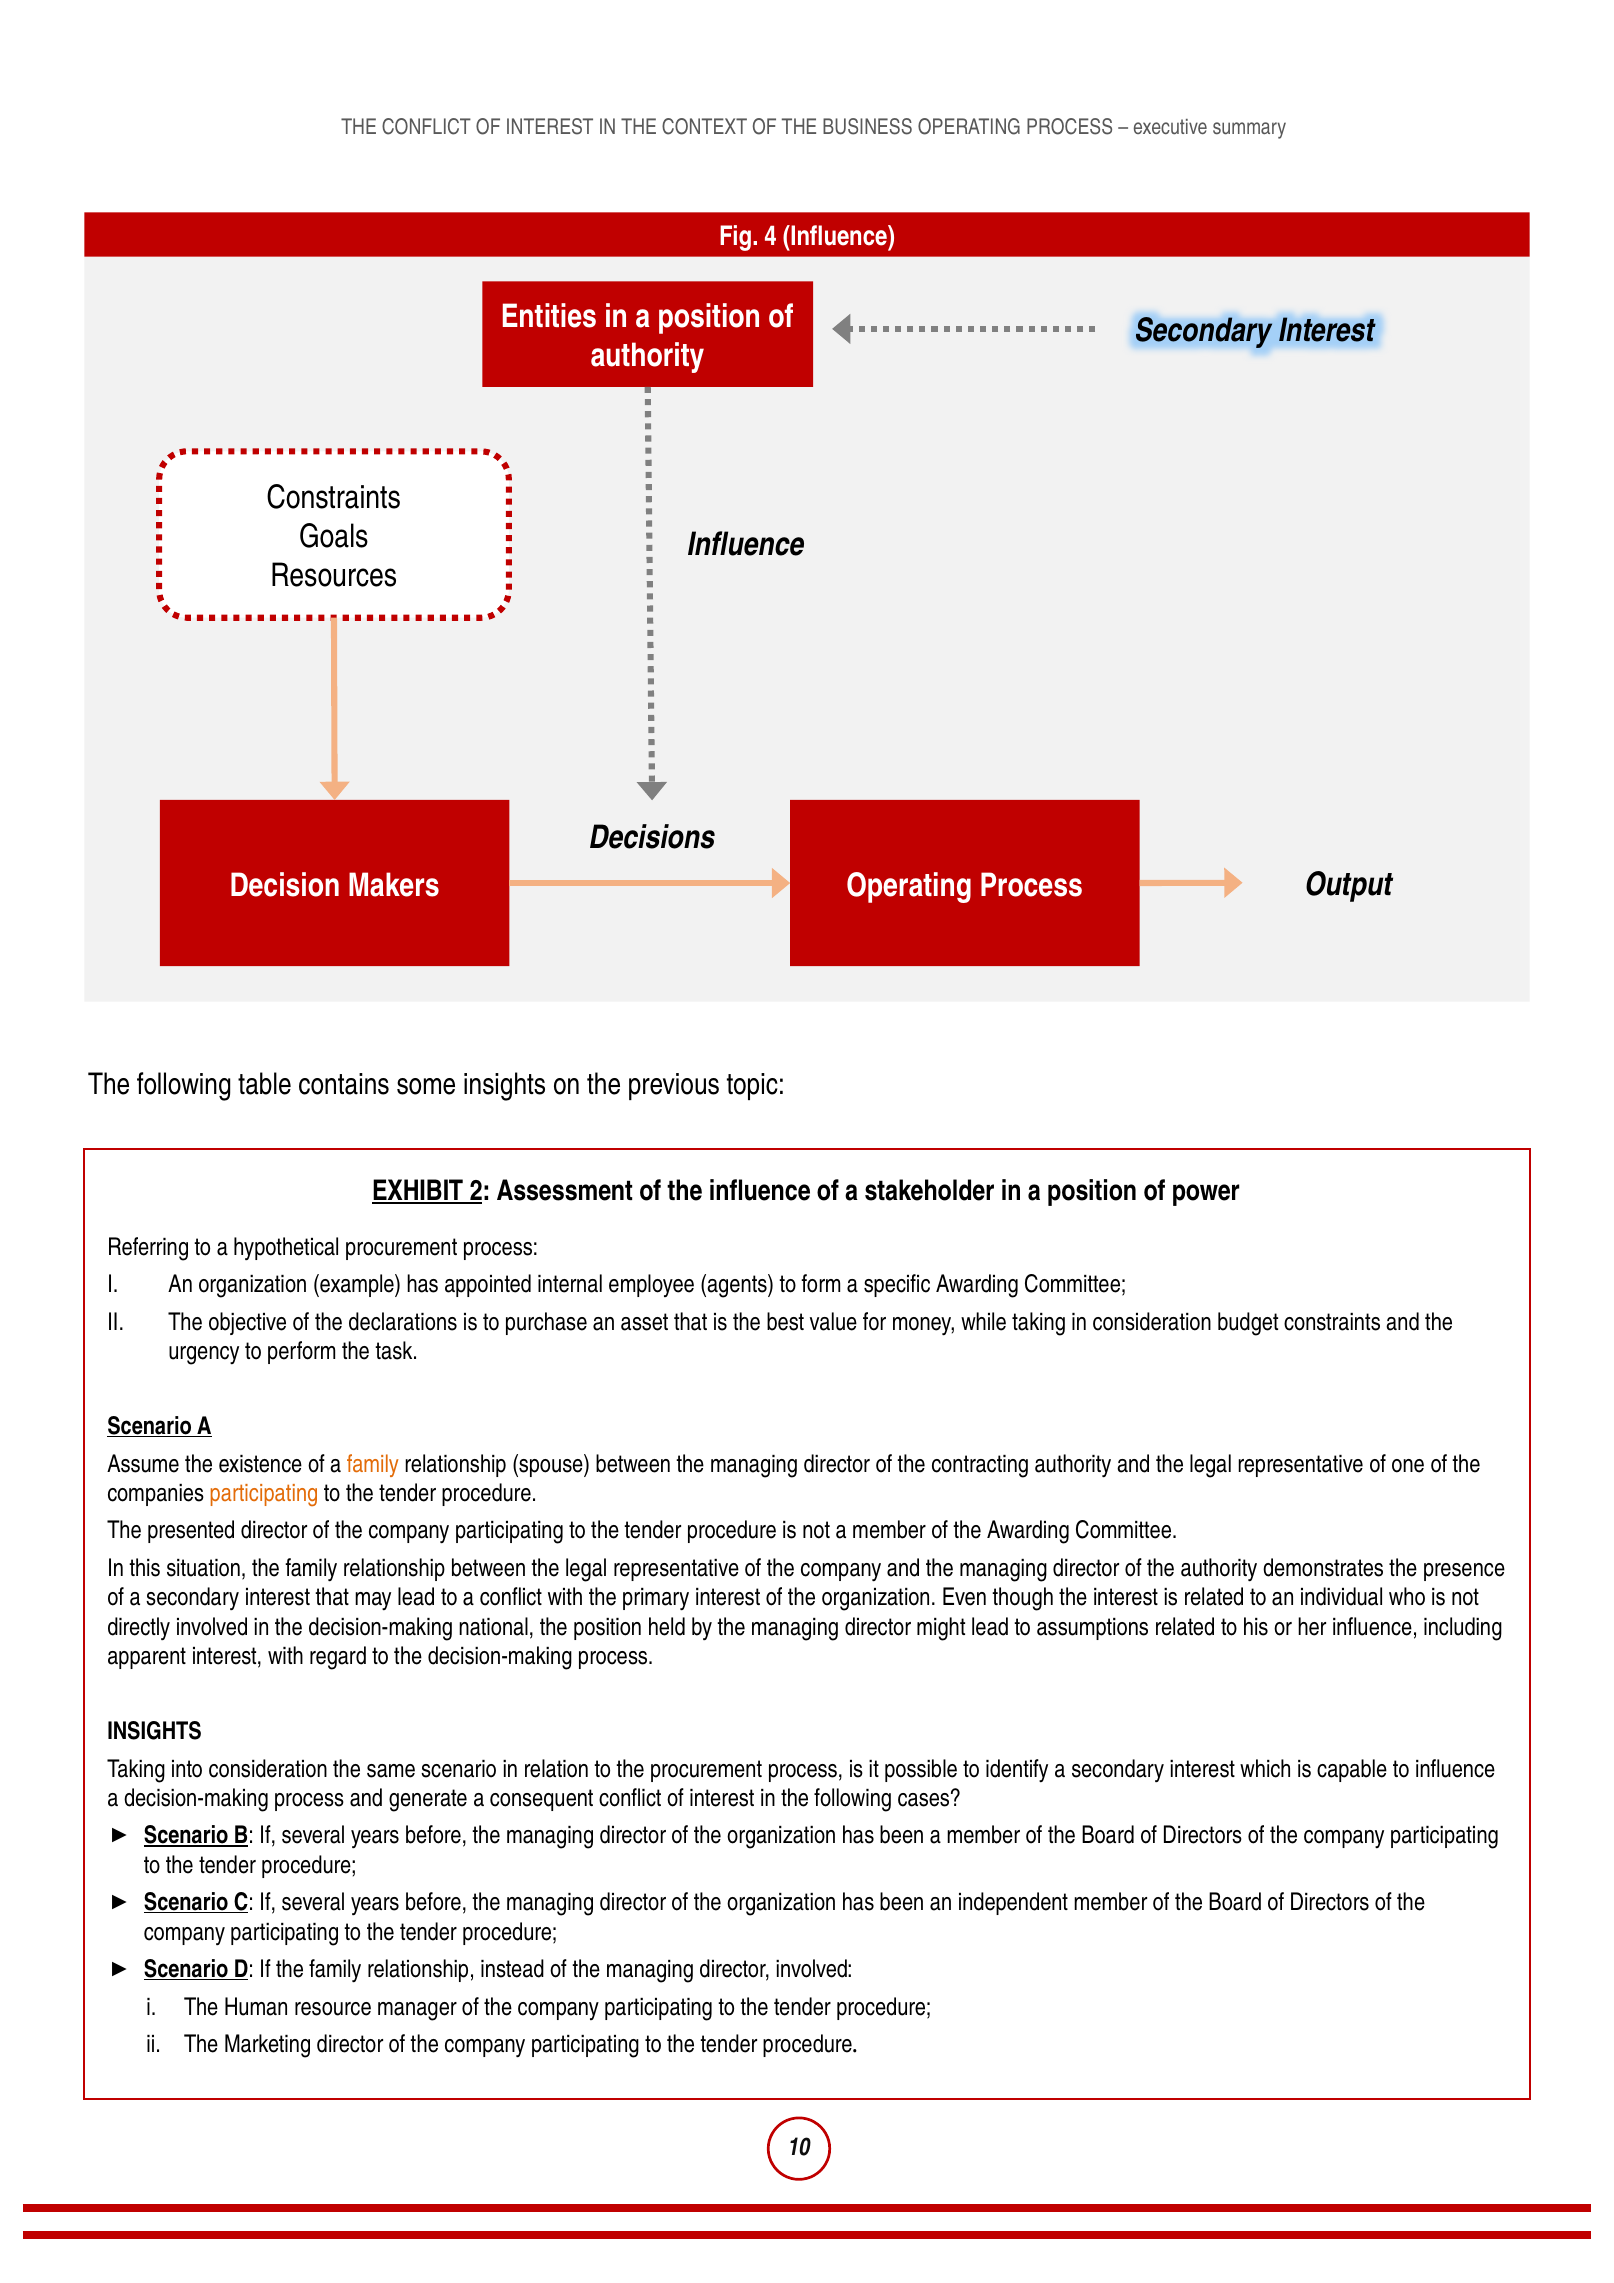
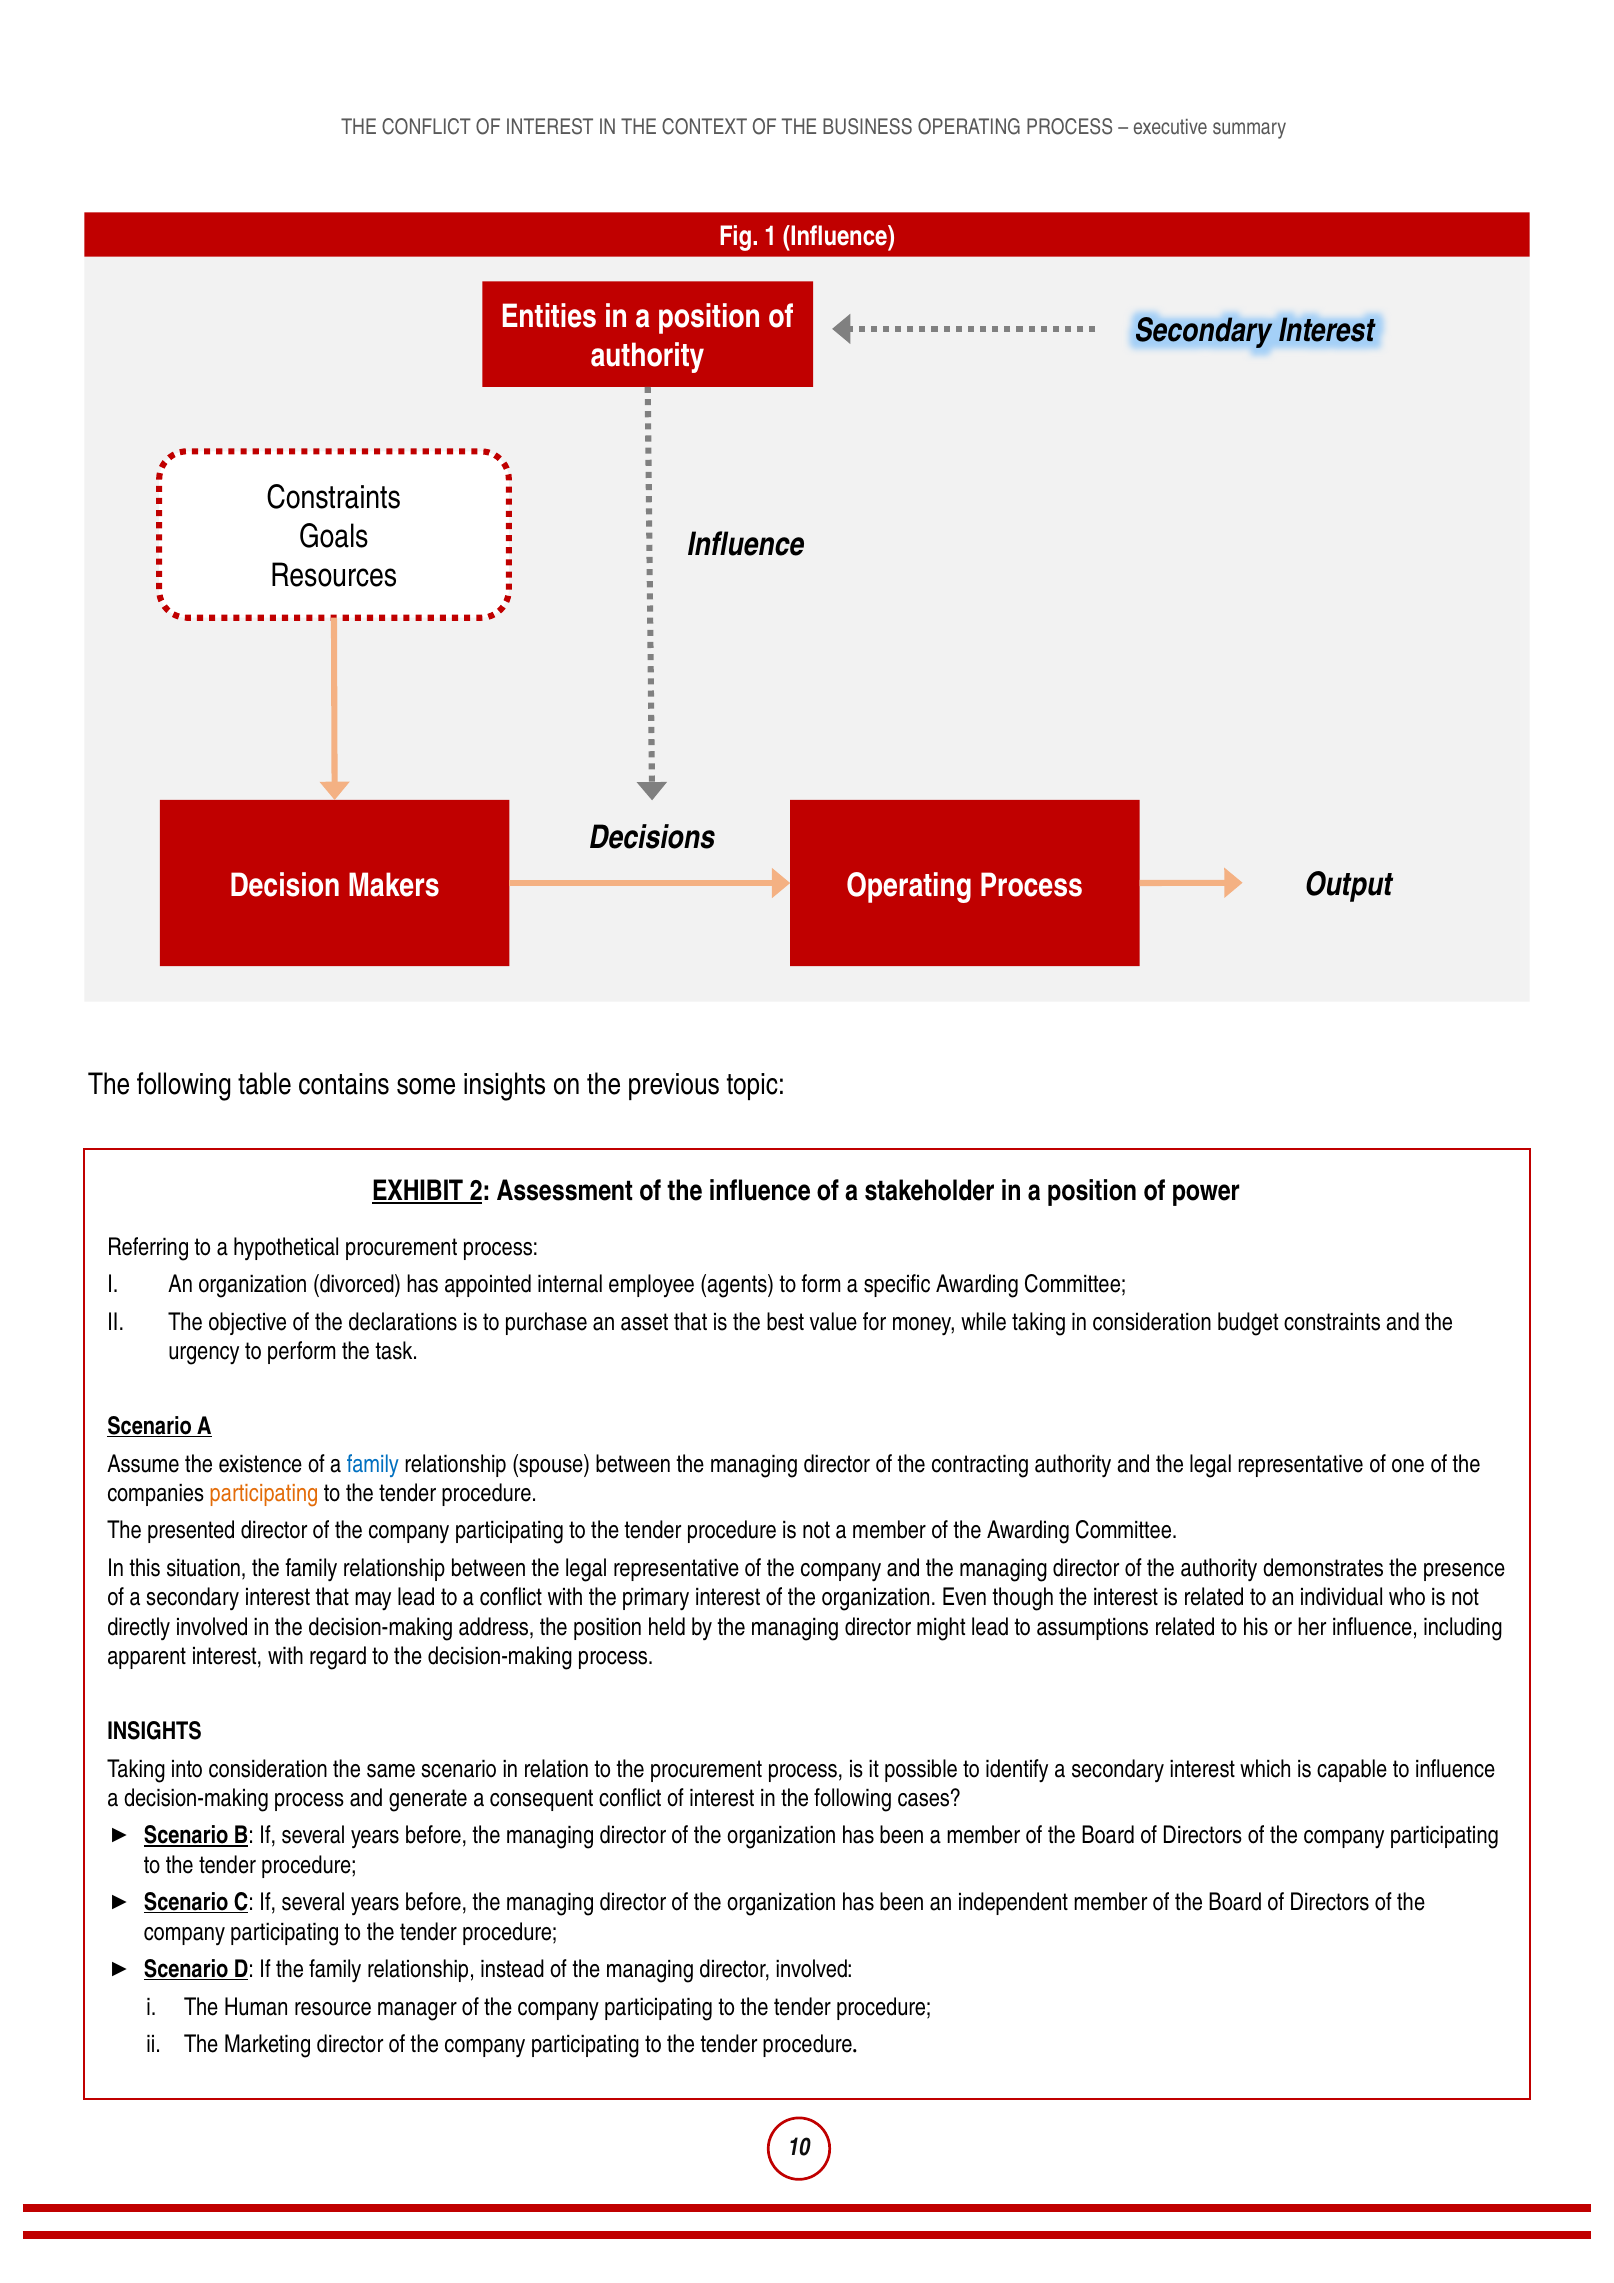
4: 4 -> 1
example: example -> divorced
family at (373, 1464) colour: orange -> blue
national: national -> address
